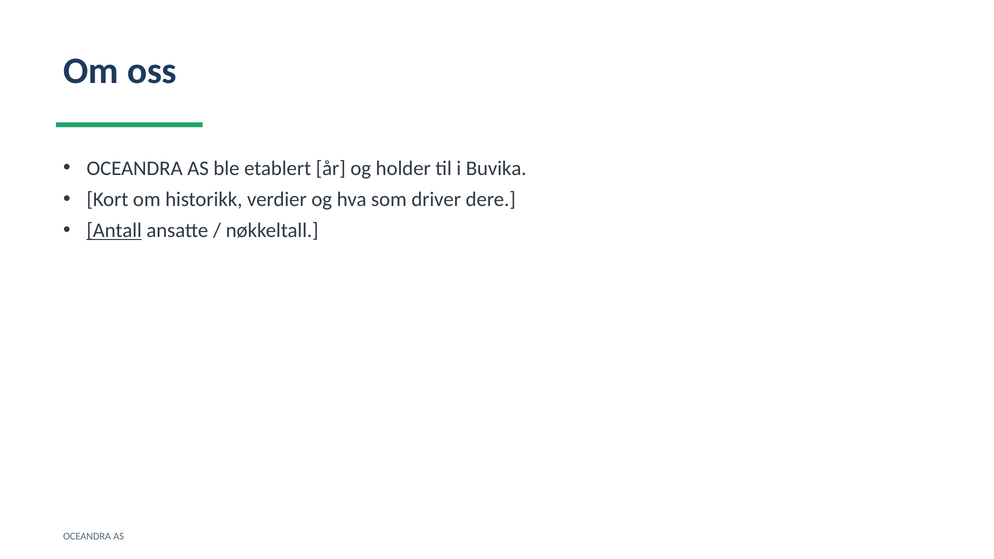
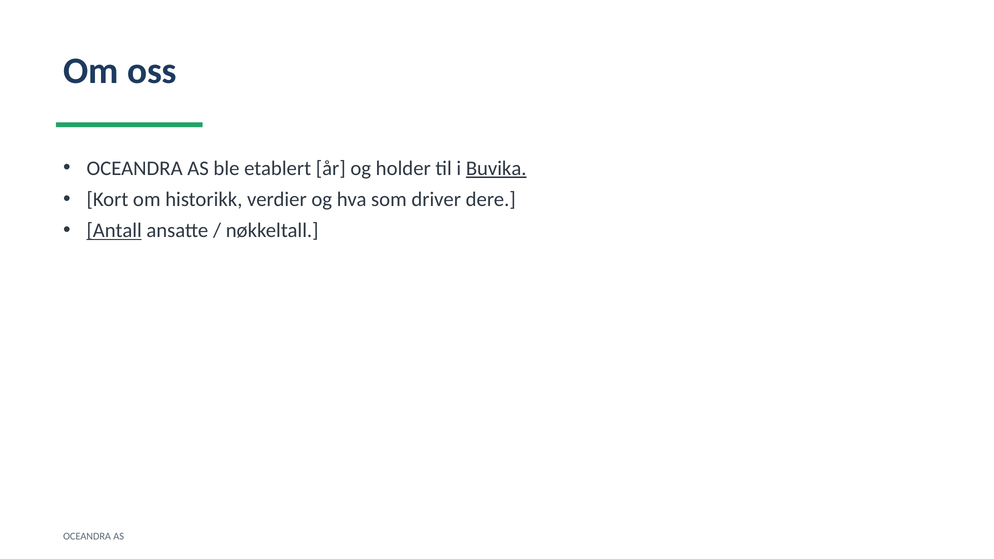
Buvika underline: none -> present
